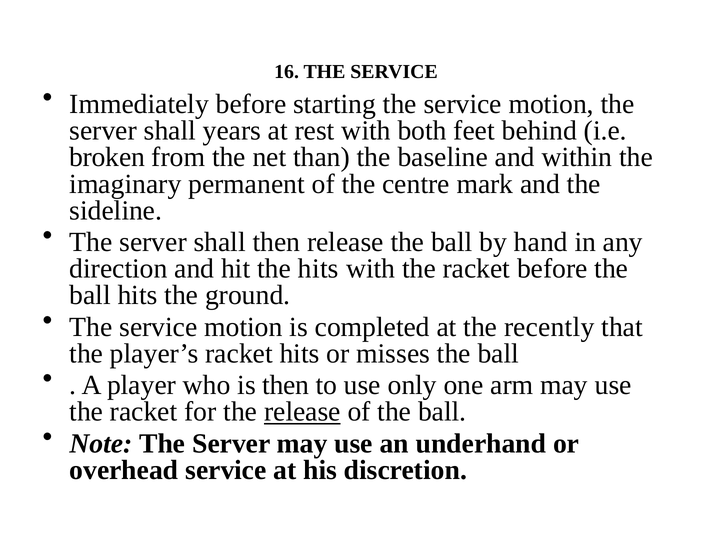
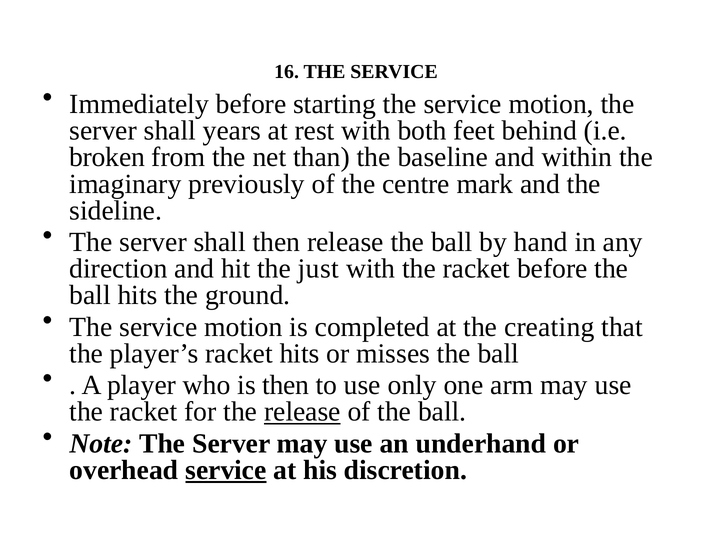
permanent: permanent -> previously
the hits: hits -> just
recently: recently -> creating
service at (226, 470) underline: none -> present
